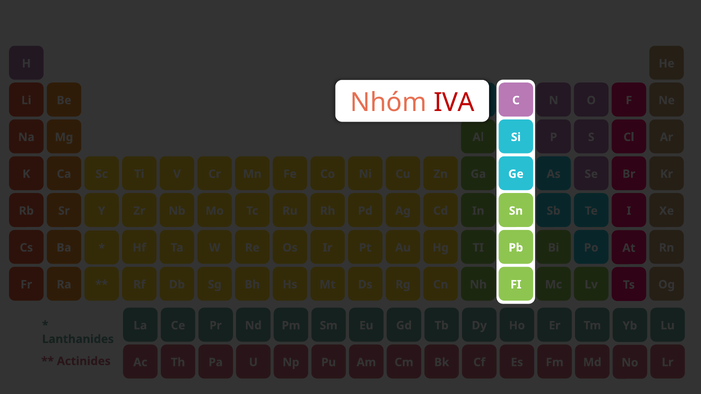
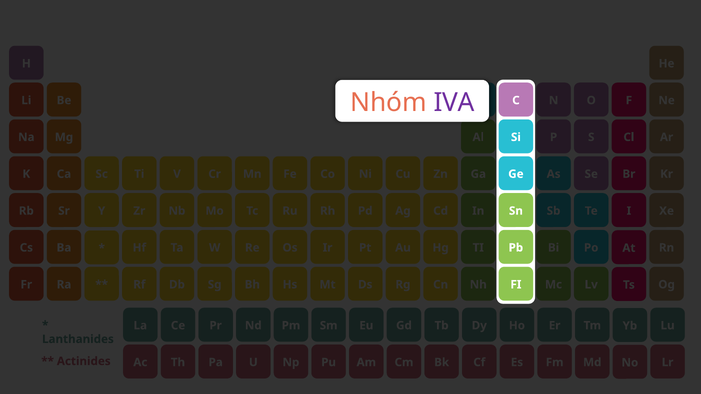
IVA colour: red -> purple
